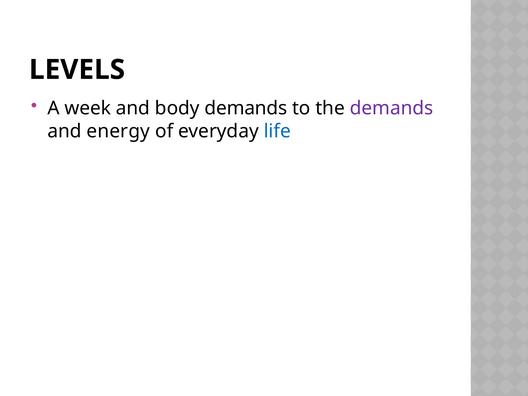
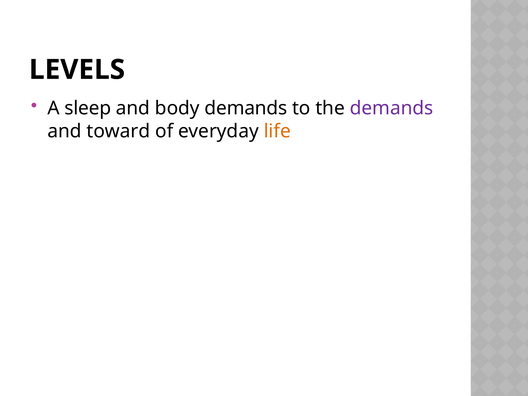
week: week -> sleep
energy: energy -> toward
life colour: blue -> orange
